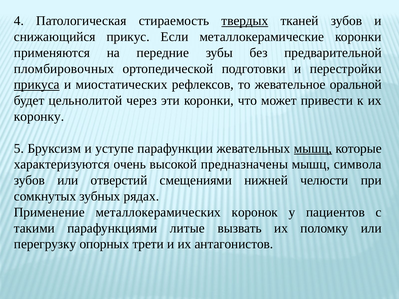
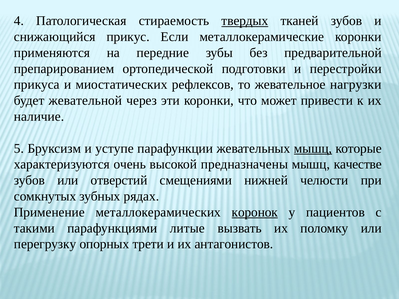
пломбировочных: пломбировочных -> препарированием
прикуса underline: present -> none
оральной: оральной -> нагрузки
цельнолитой: цельнолитой -> жевательной
коронку: коронку -> наличие
символа: символа -> качестве
коронок underline: none -> present
